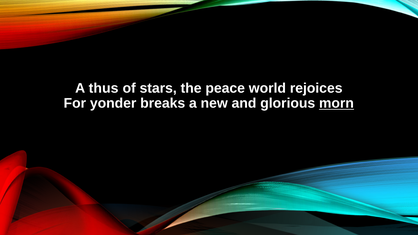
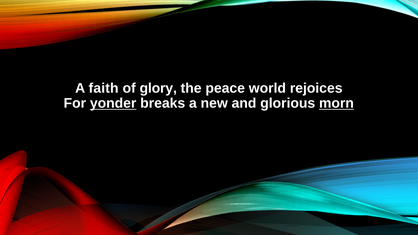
thus: thus -> faith
stars: stars -> glory
yonder underline: none -> present
